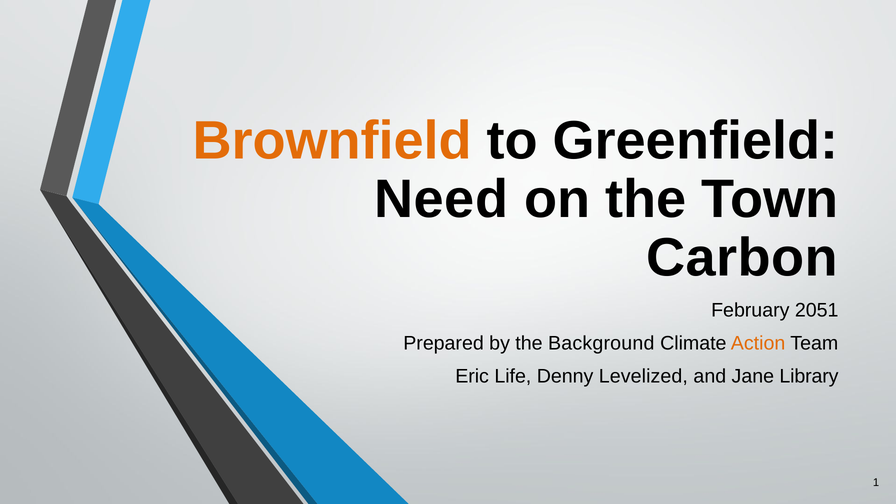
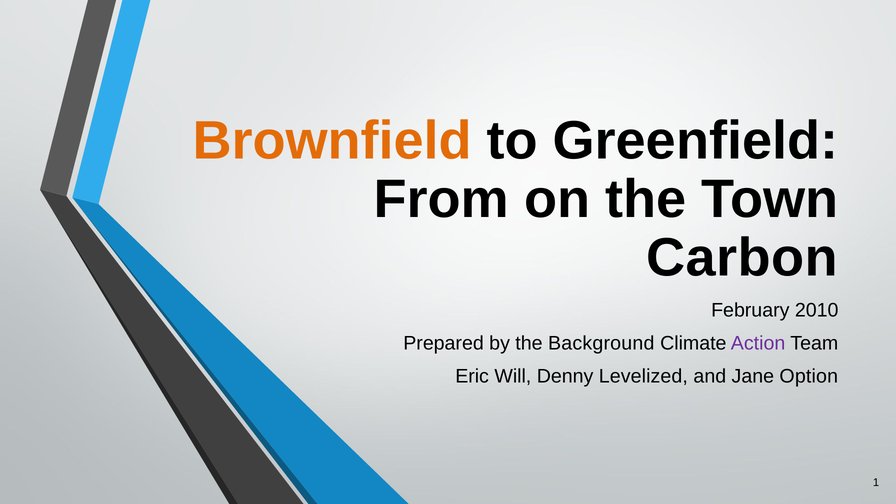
Need: Need -> From
2051: 2051 -> 2010
Action colour: orange -> purple
Life: Life -> Will
Library: Library -> Option
